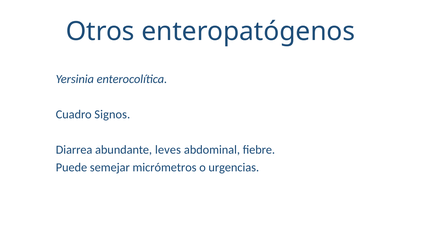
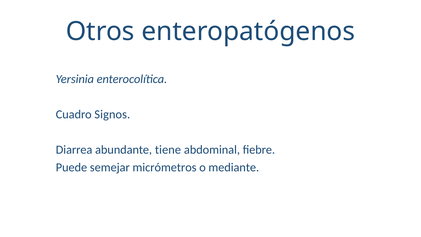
leves: leves -> tiene
urgencias: urgencias -> mediante
